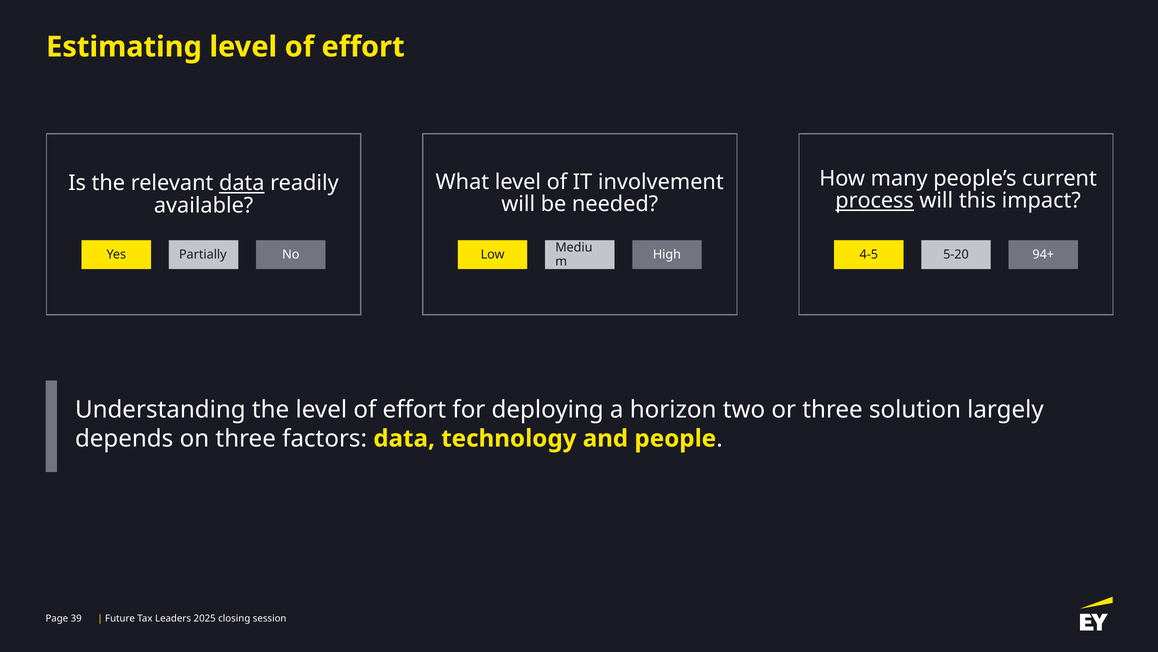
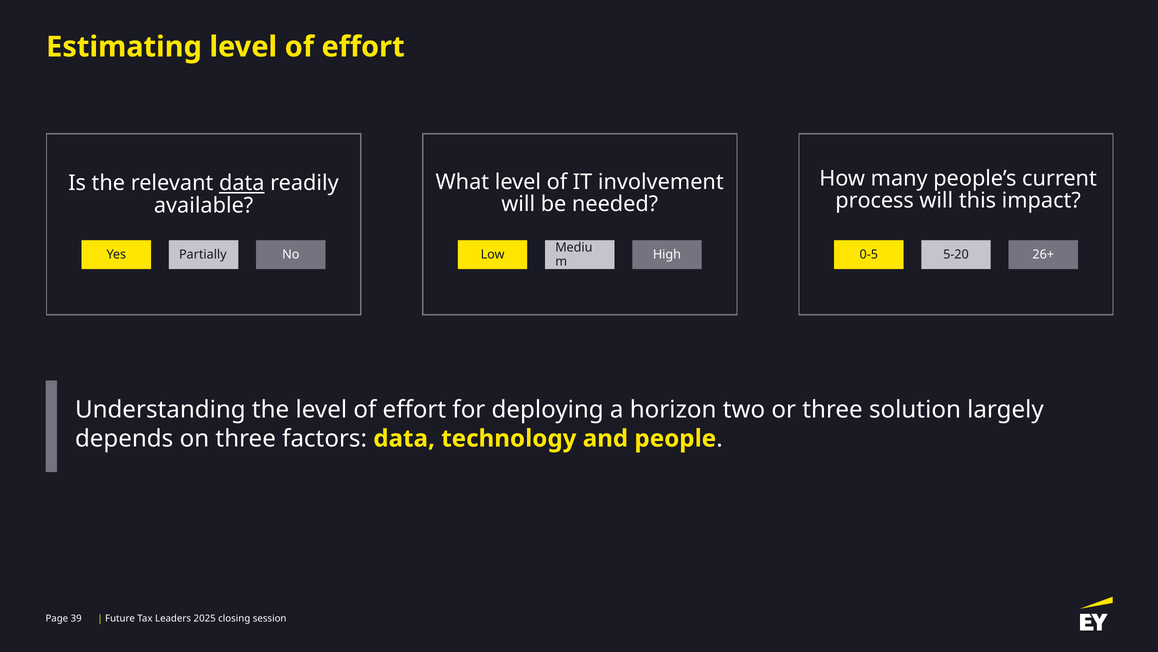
process underline: present -> none
4-5: 4-5 -> 0-5
94+: 94+ -> 26+
